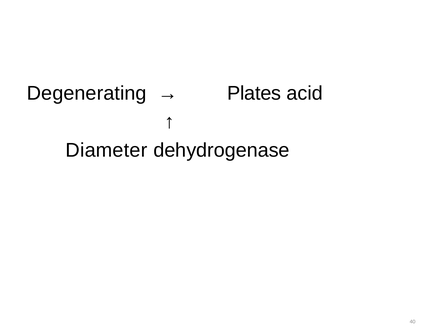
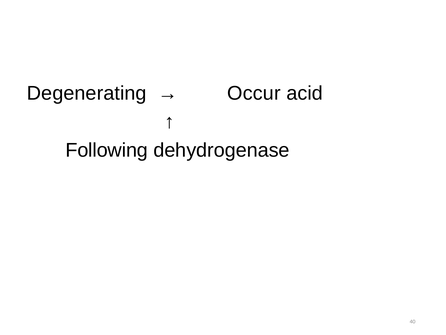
Plates: Plates -> Occur
Diameter: Diameter -> Following
